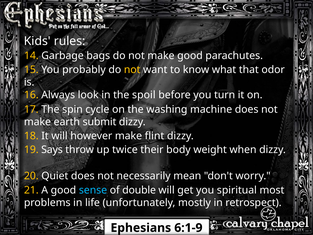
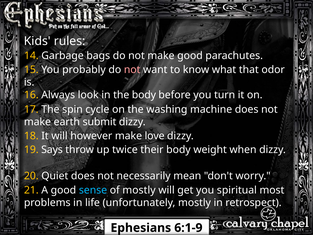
not at (132, 70) colour: yellow -> pink
the spoil: spoil -> body
flint: flint -> love
of double: double -> mostly
